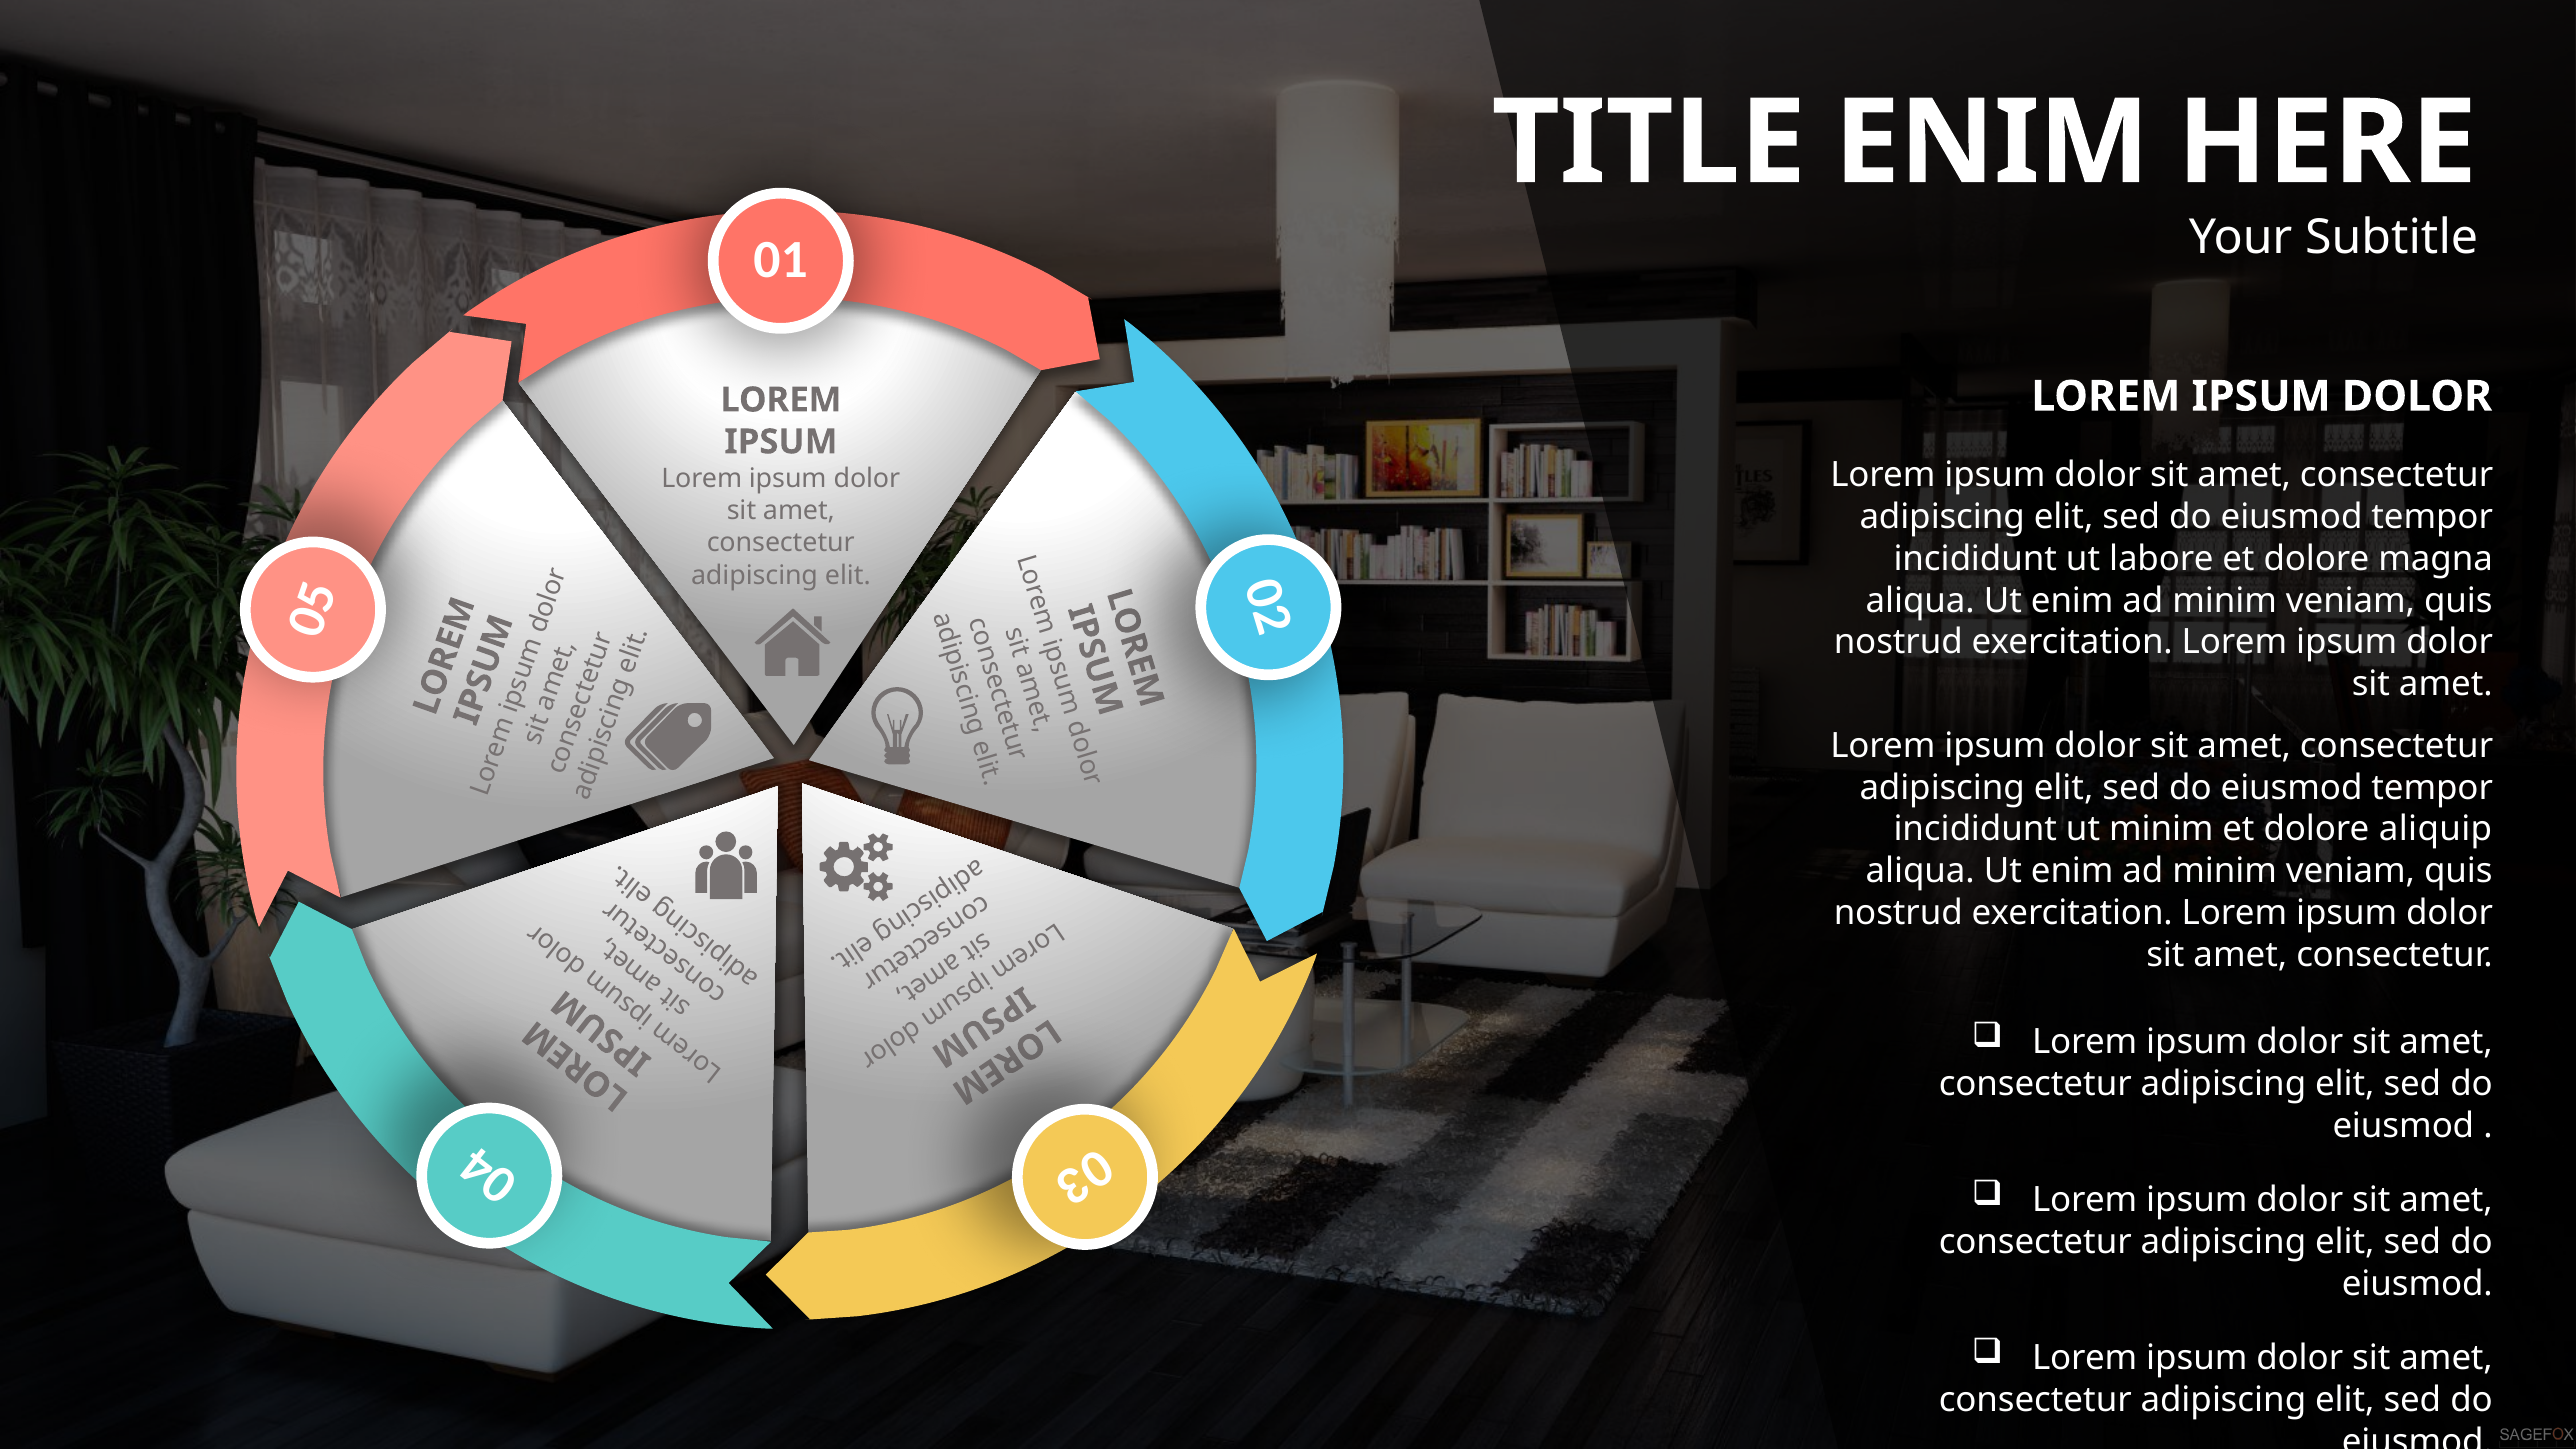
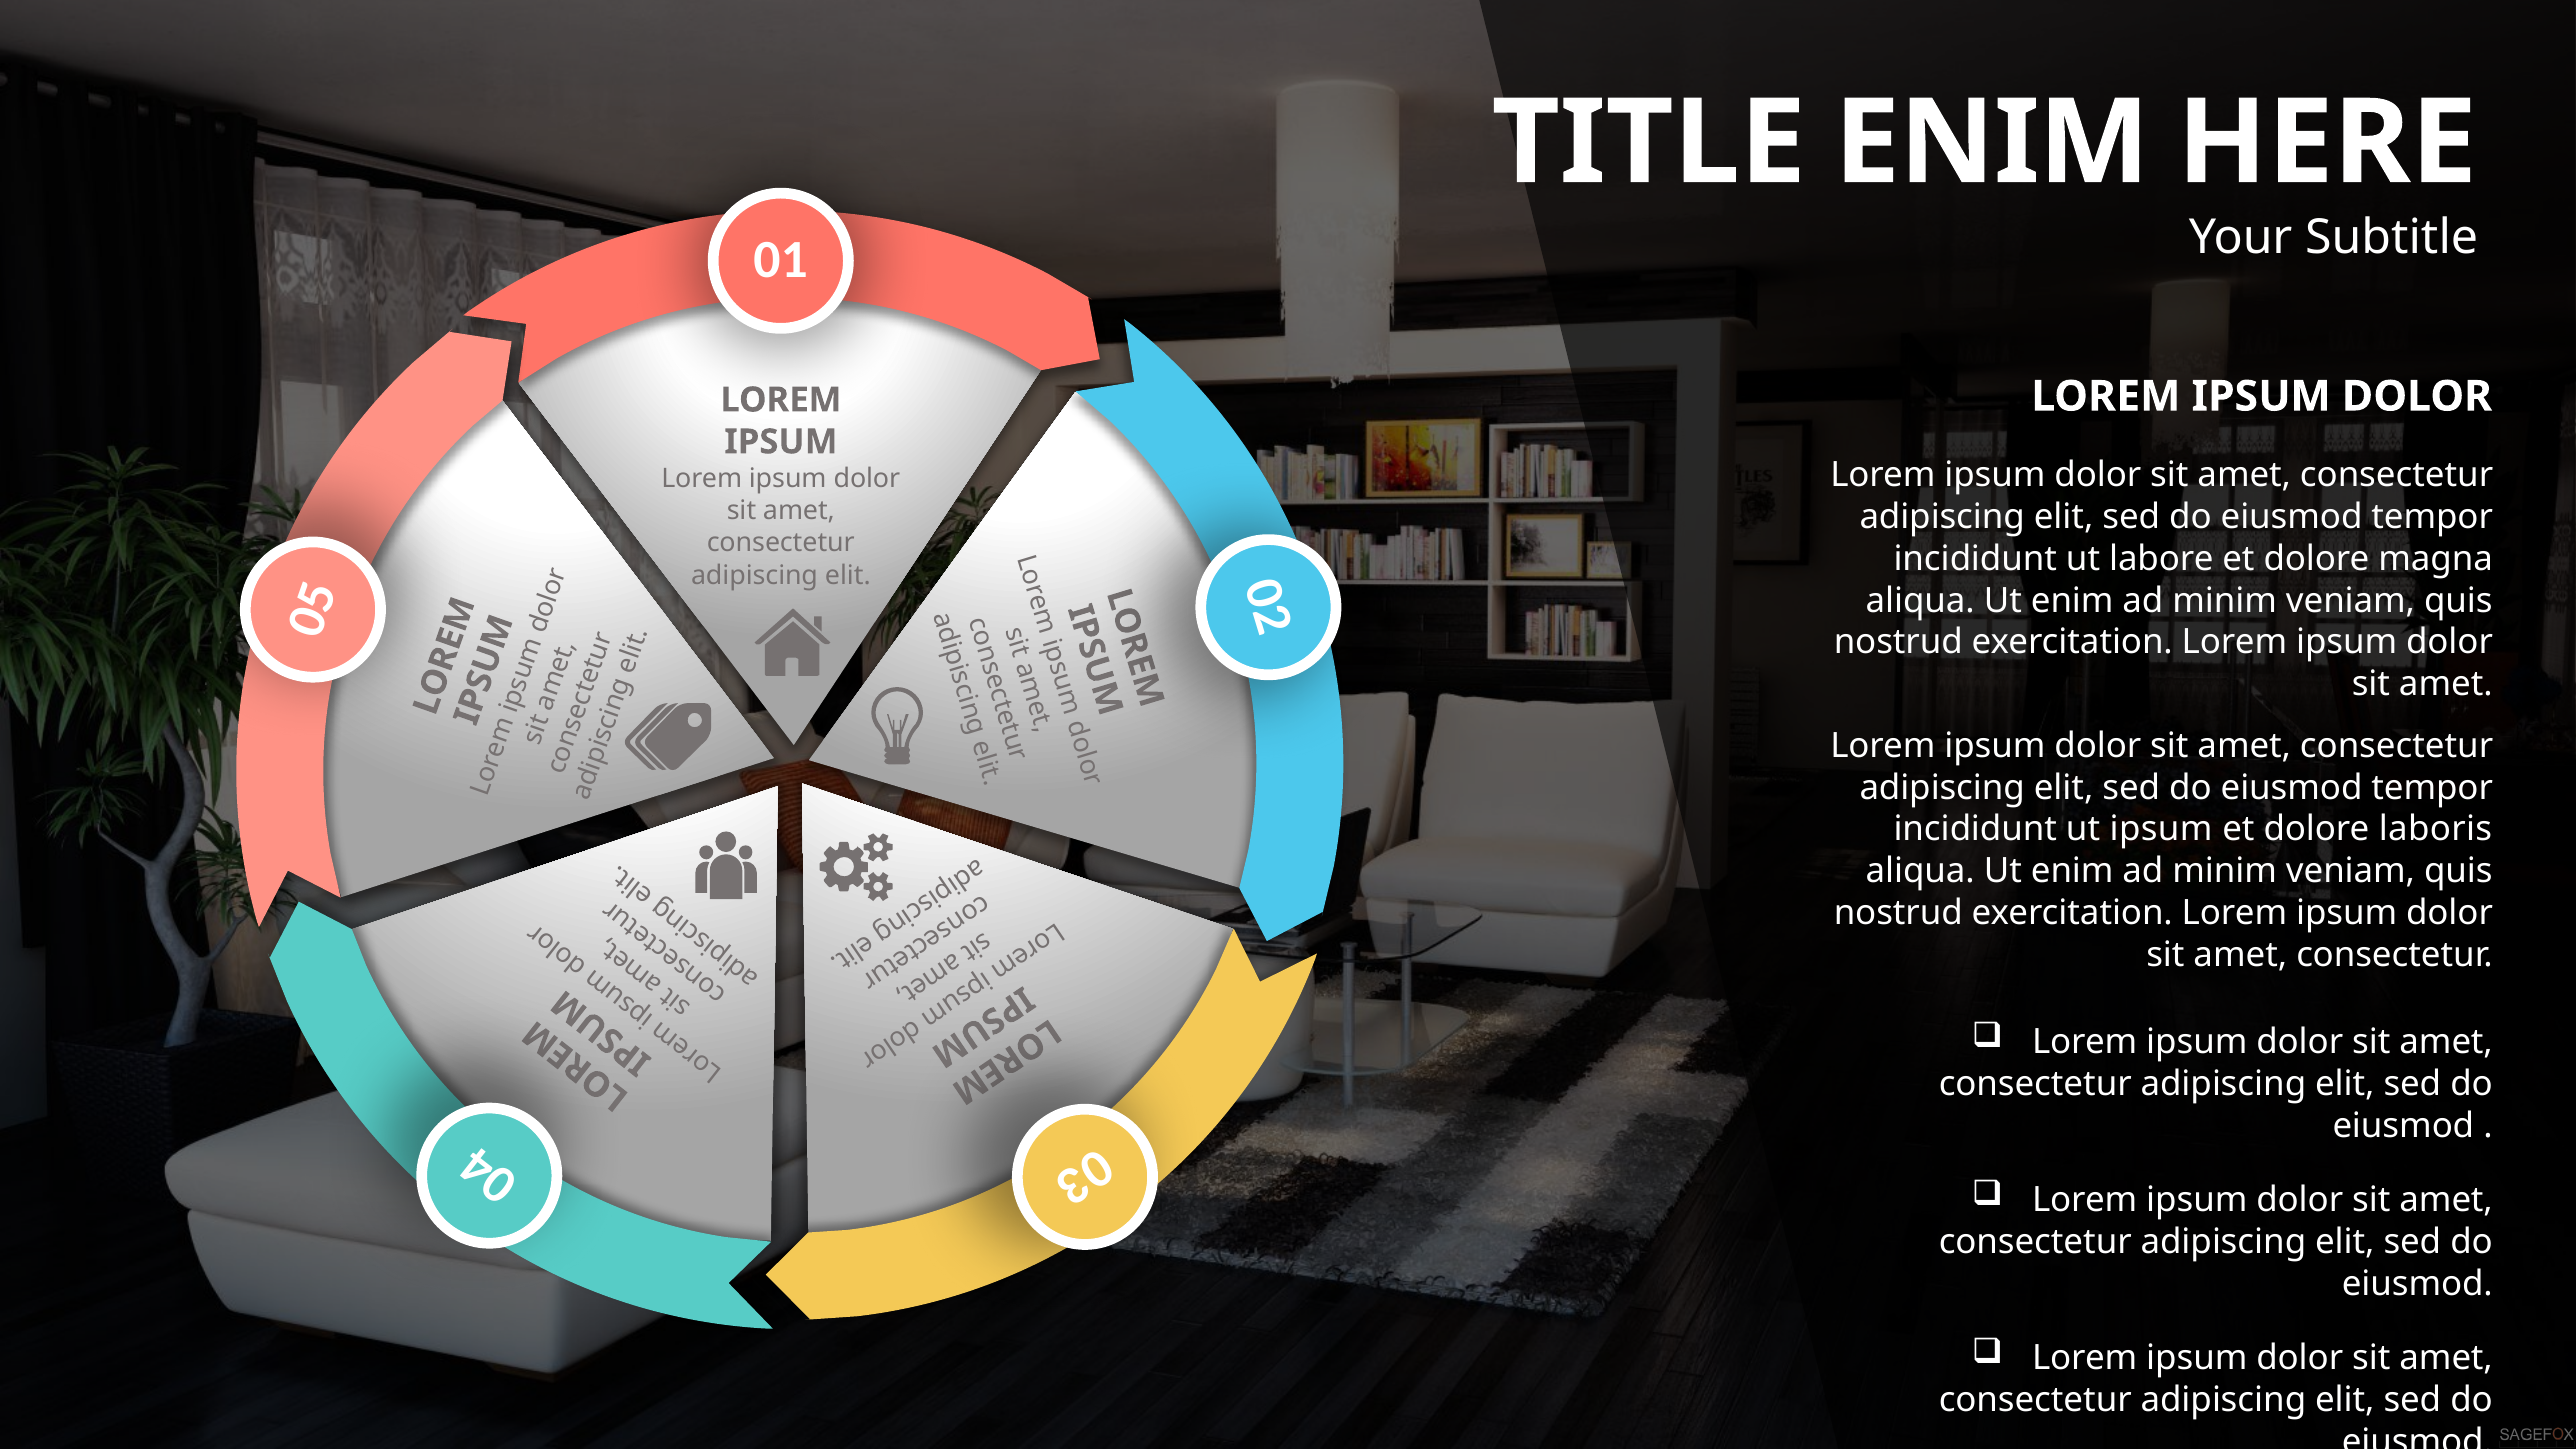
ut minim: minim -> ipsum
aliquip: aliquip -> laboris
